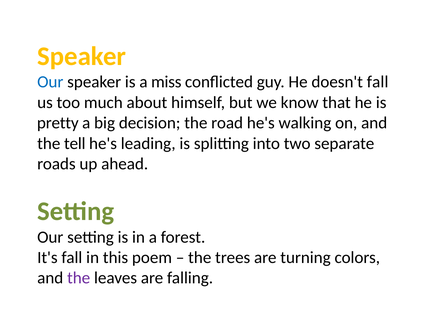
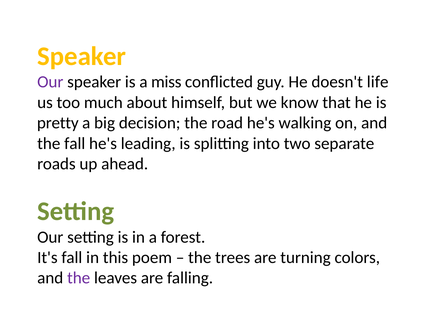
Our at (50, 82) colour: blue -> purple
doesn't fall: fall -> life
the tell: tell -> fall
